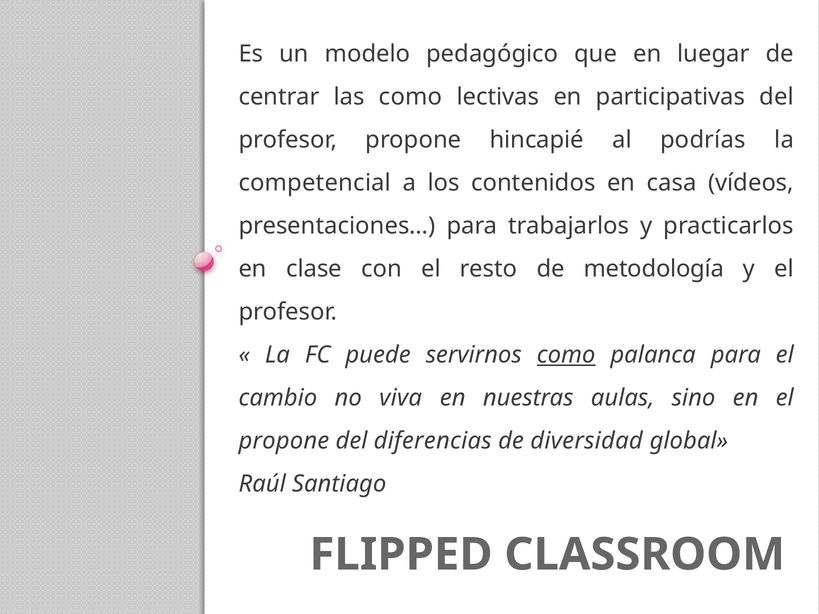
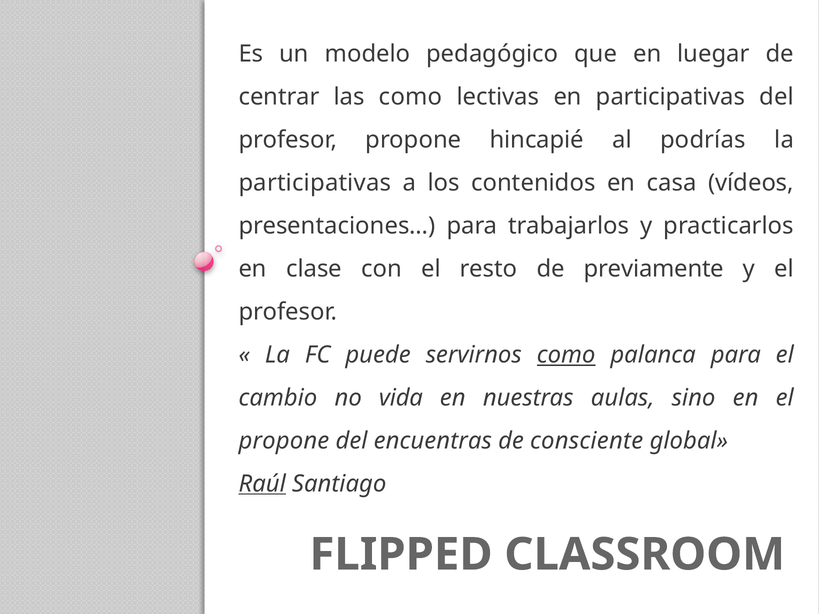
competencial at (315, 183): competencial -> participativas
metodología: metodología -> previamente
viva: viva -> vida
diferencias: diferencias -> encuentras
diversidad: diversidad -> consciente
Raúl underline: none -> present
